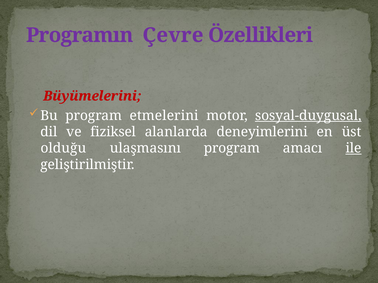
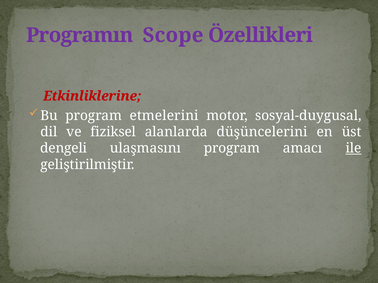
Çevre: Çevre -> Scope
Büyümelerini: Büyümelerini -> Etkinliklerine
sosyal-duygusal underline: present -> none
deneyimlerini: deneyimlerini -> düşüncelerini
olduğu: olduğu -> dengeli
